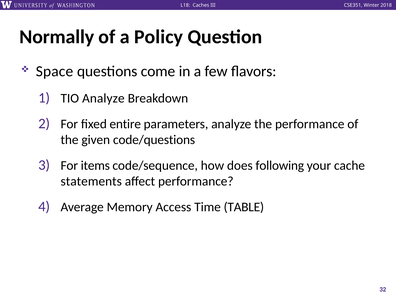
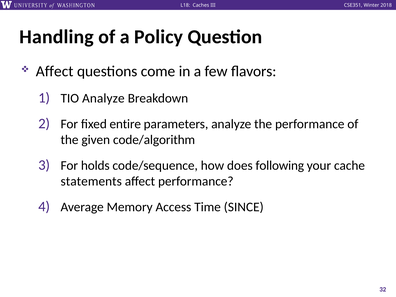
Normally: Normally -> Handling
Space at (55, 71): Space -> Affect
code/questions: code/questions -> code/algorithm
items: items -> holds
TABLE: TABLE -> SINCE
